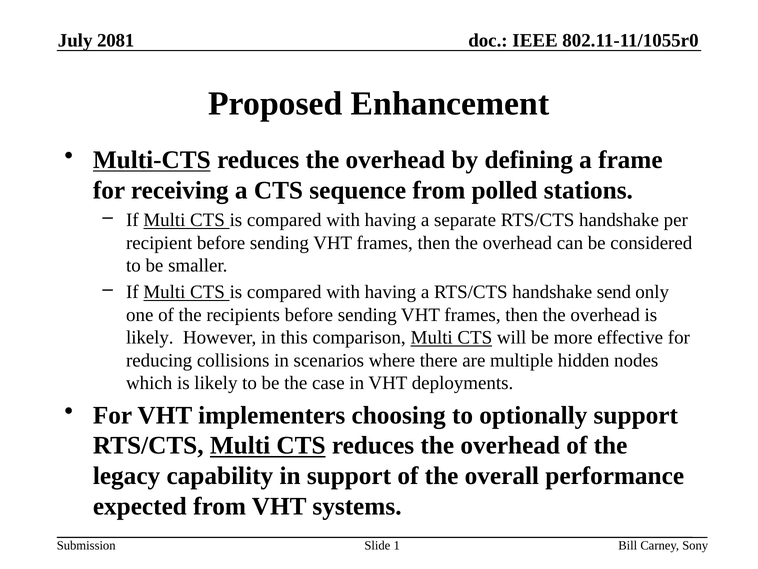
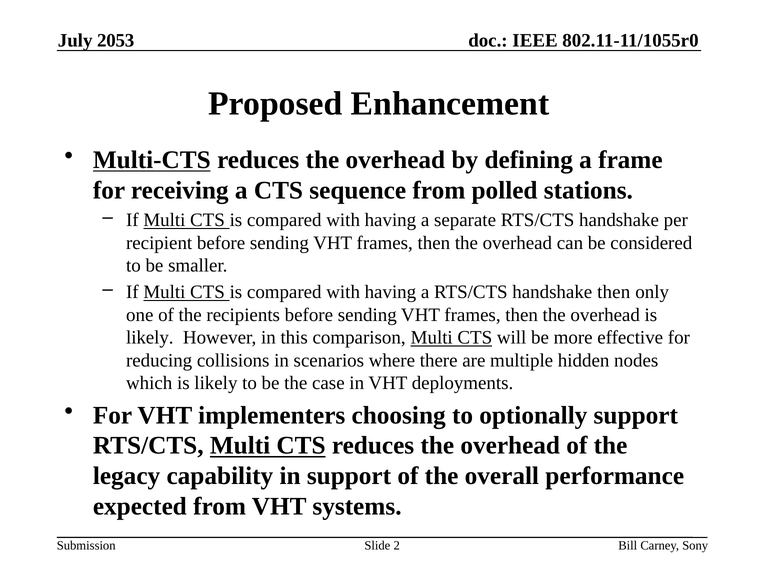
2081: 2081 -> 2053
handshake send: send -> then
1: 1 -> 2
